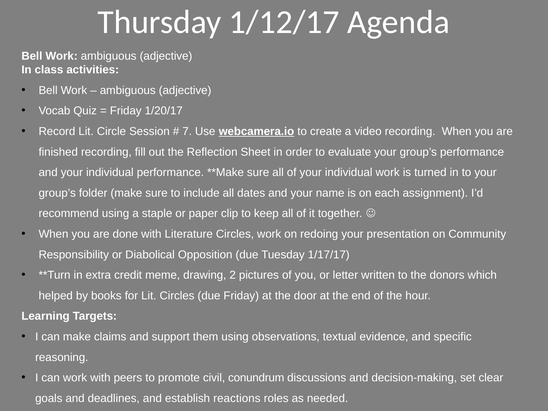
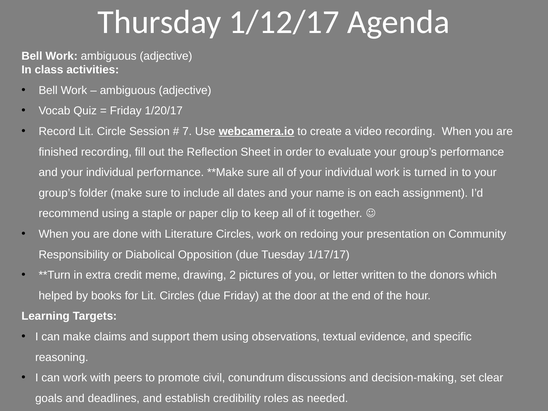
reactions: reactions -> credibility
